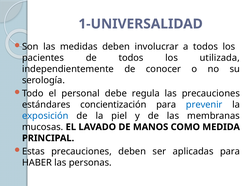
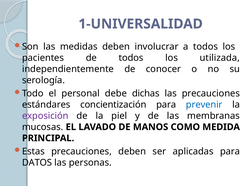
regula: regula -> dichas
exposición colour: blue -> purple
HABER: HABER -> DATOS
